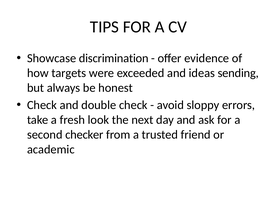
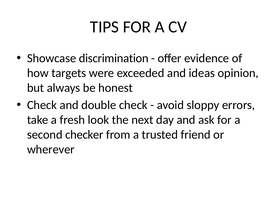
sending: sending -> opinion
academic: academic -> wherever
